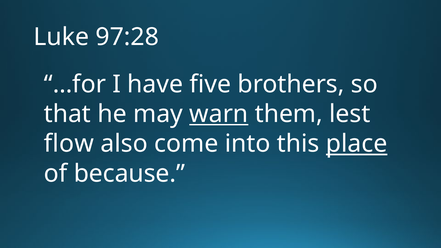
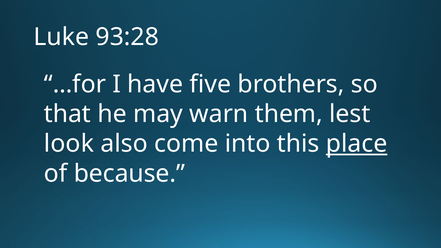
97:28: 97:28 -> 93:28
warn underline: present -> none
flow: flow -> look
